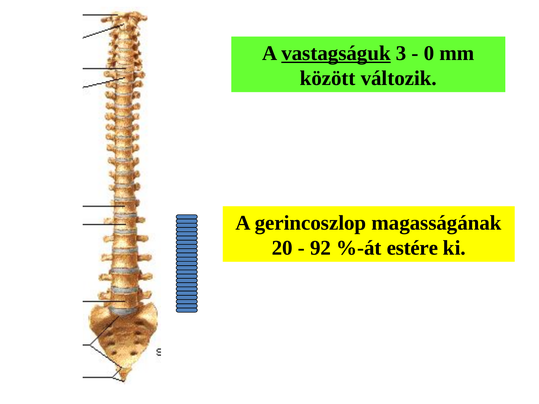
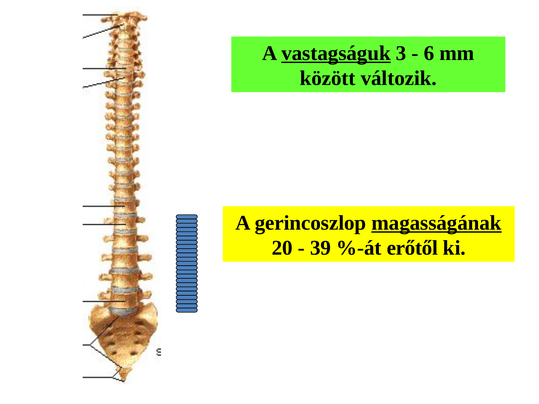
0: 0 -> 6
magasságának underline: none -> present
92: 92 -> 39
estére: estére -> erőtől
